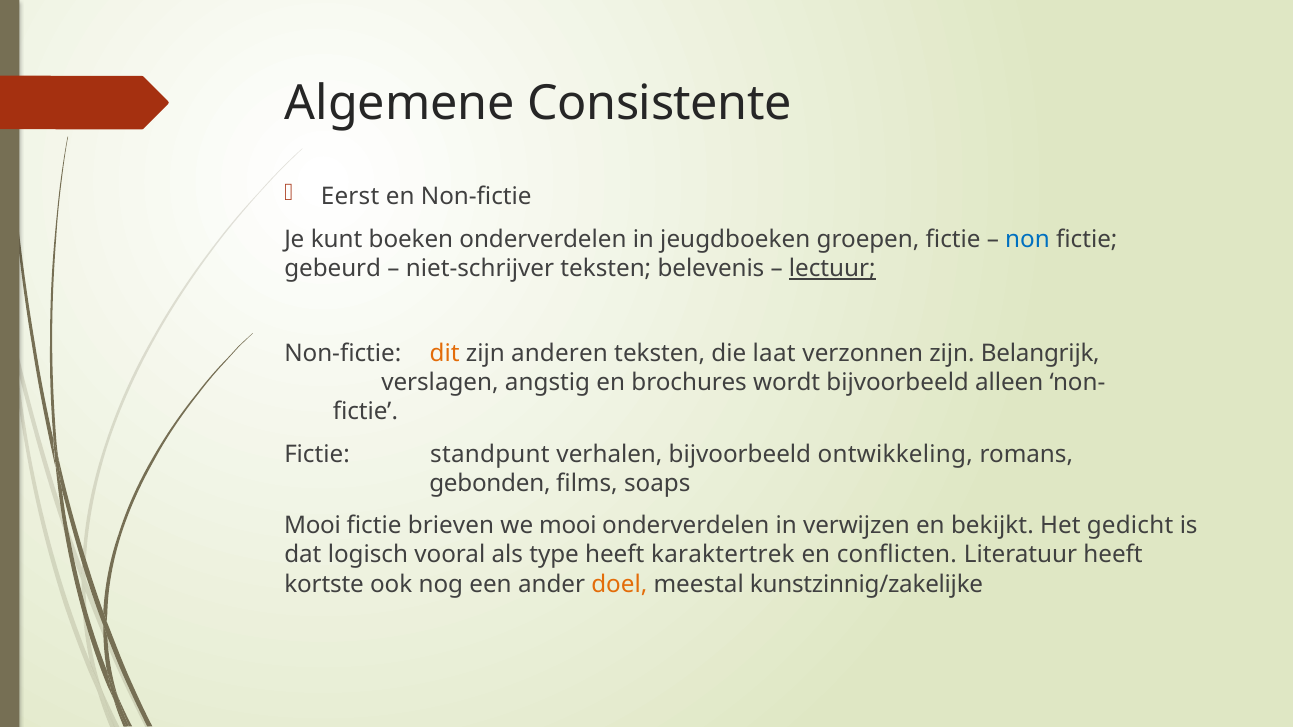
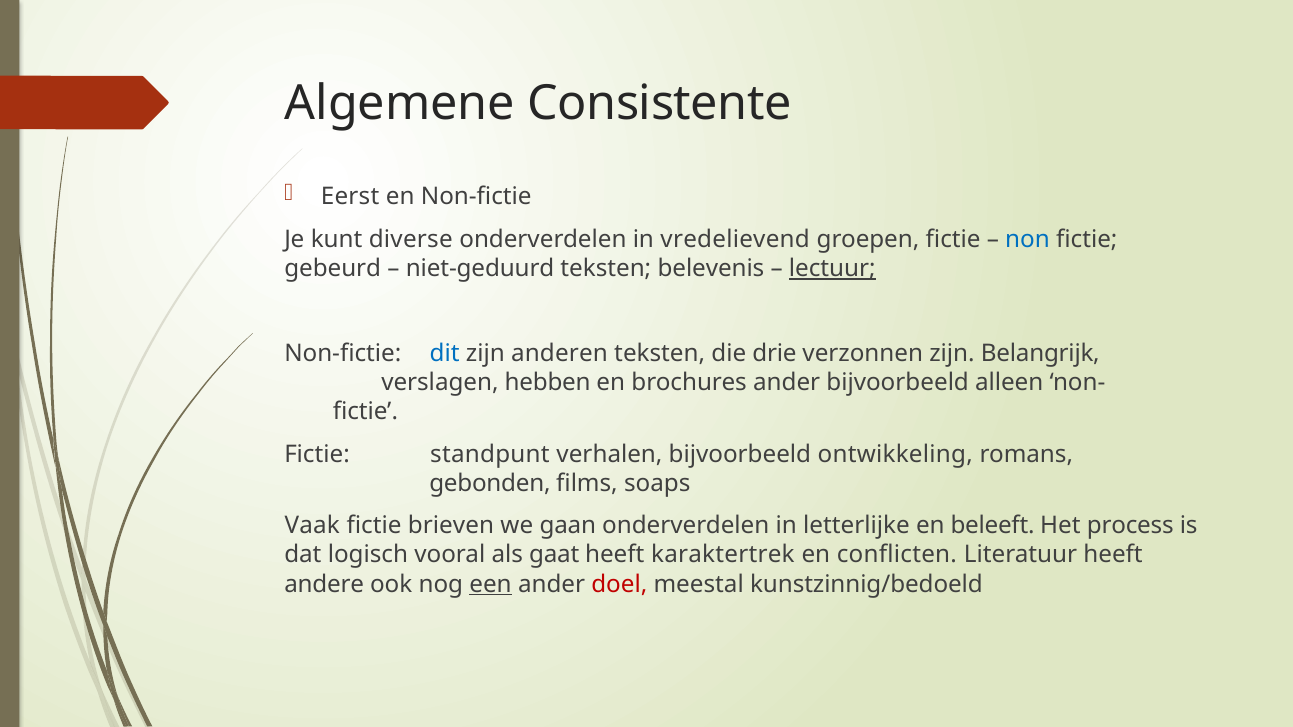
boeken: boeken -> diverse
jeugdboeken: jeugdboeken -> vredelievend
niet-schrijver: niet-schrijver -> niet-geduurd
dit colour: orange -> blue
laat: laat -> drie
angstig: angstig -> hebben
brochures wordt: wordt -> ander
Mooi at (312, 526): Mooi -> Vaak
we mooi: mooi -> gaan
verwijzen: verwijzen -> letterlijke
bekijkt: bekijkt -> beleeft
gedicht: gedicht -> process
type: type -> gaat
kortste: kortste -> andere
een underline: none -> present
doel colour: orange -> red
kunstzinnig/zakelijke: kunstzinnig/zakelijke -> kunstzinnig/bedoeld
